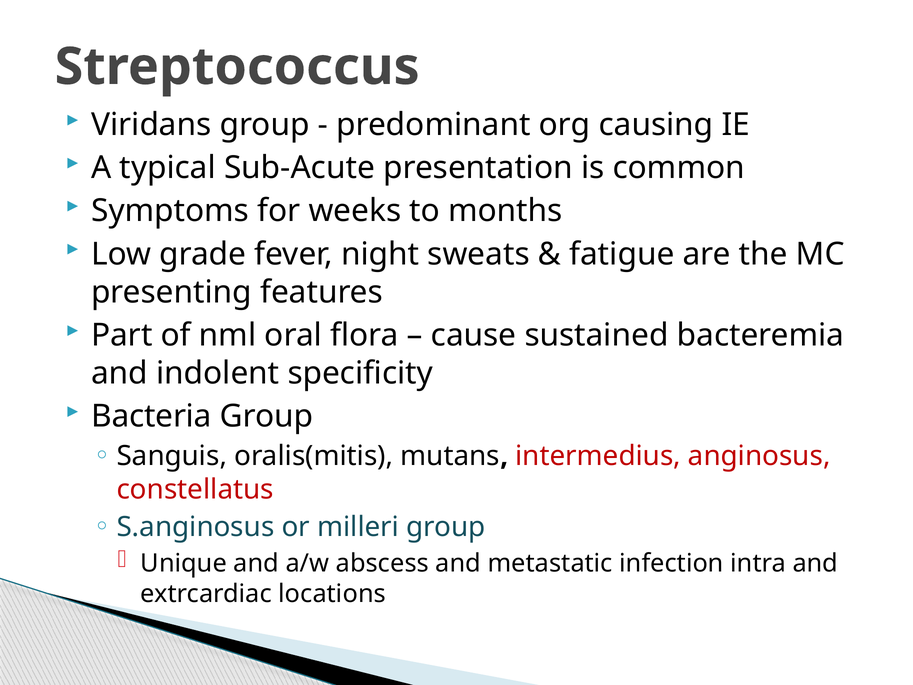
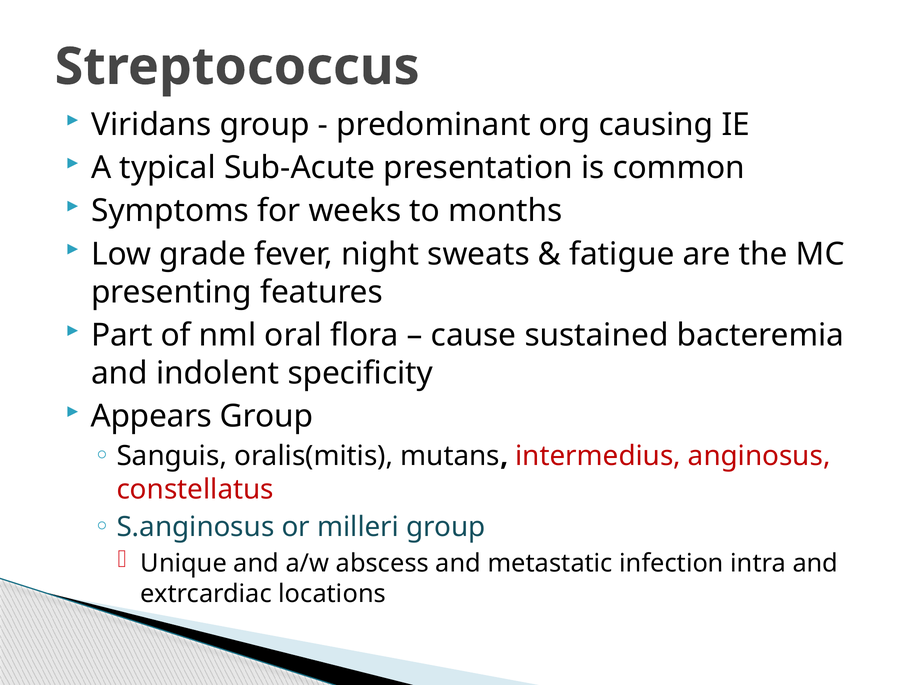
Bacteria: Bacteria -> Appears
